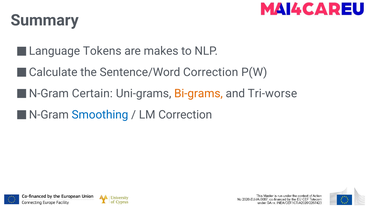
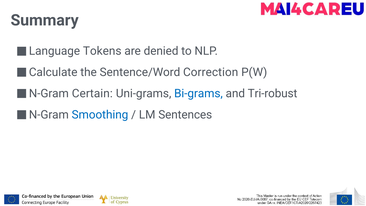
makes: makes -> denied
Bi-grams colour: orange -> blue
Tri-worse: Tri-worse -> Tri-robust
LM Correction: Correction -> Sentences
